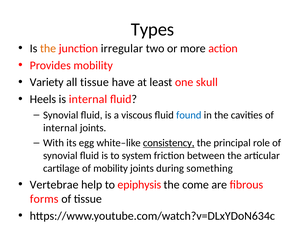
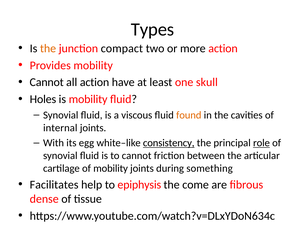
irregular: irregular -> compact
Variety at (47, 82): Variety -> Cannot
all tissue: tissue -> action
Heels: Heels -> Holes
is internal: internal -> mobility
found colour: blue -> orange
role underline: none -> present
to system: system -> cannot
Vertebrae: Vertebrae -> Facilitates
forms: forms -> dense
